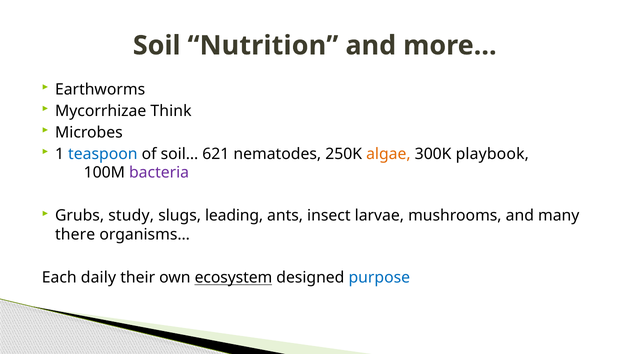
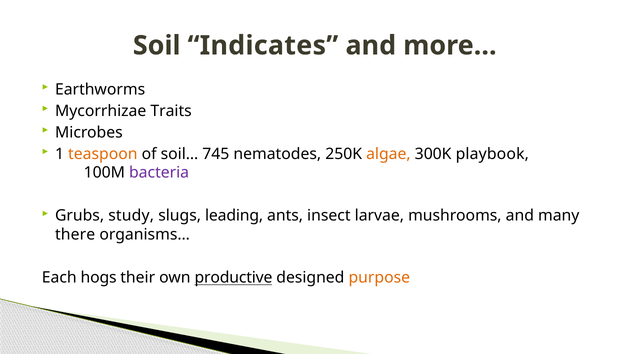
Nutrition: Nutrition -> Indicates
Think: Think -> Traits
teaspoon colour: blue -> orange
621: 621 -> 745
daily: daily -> hogs
ecosystem: ecosystem -> productive
purpose colour: blue -> orange
